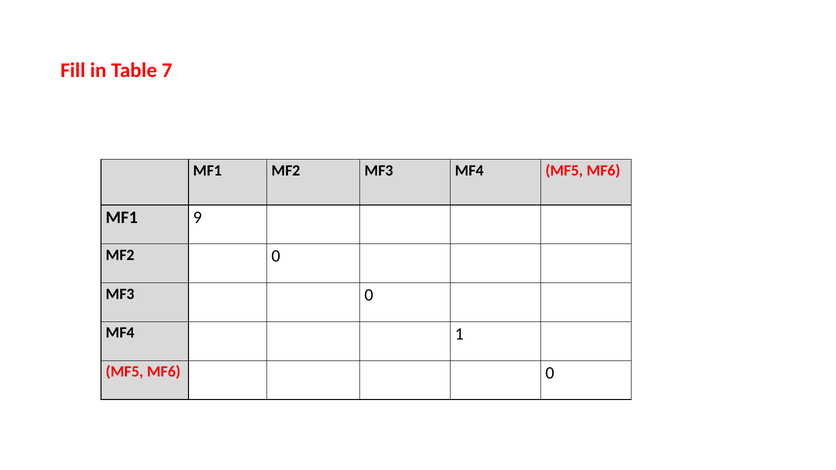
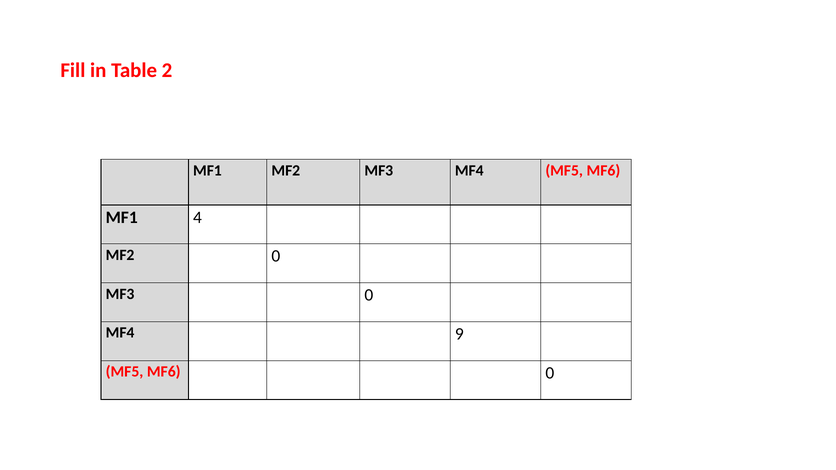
7: 7 -> 2
9: 9 -> 4
1: 1 -> 9
